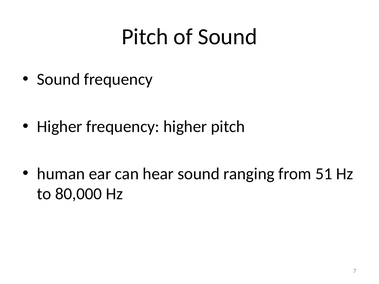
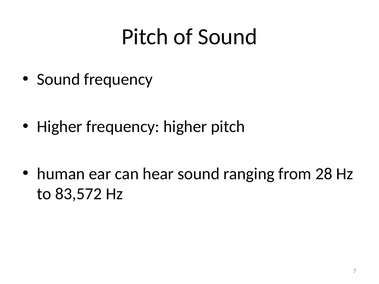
51: 51 -> 28
80,000: 80,000 -> 83,572
